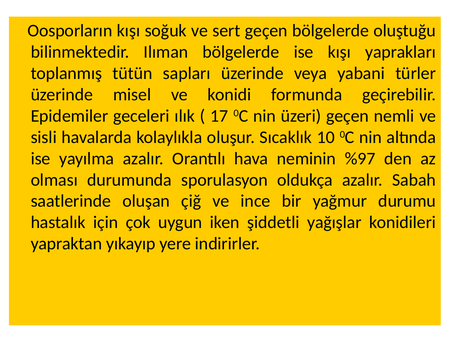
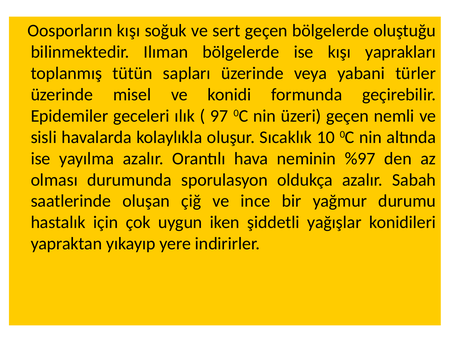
17: 17 -> 97
